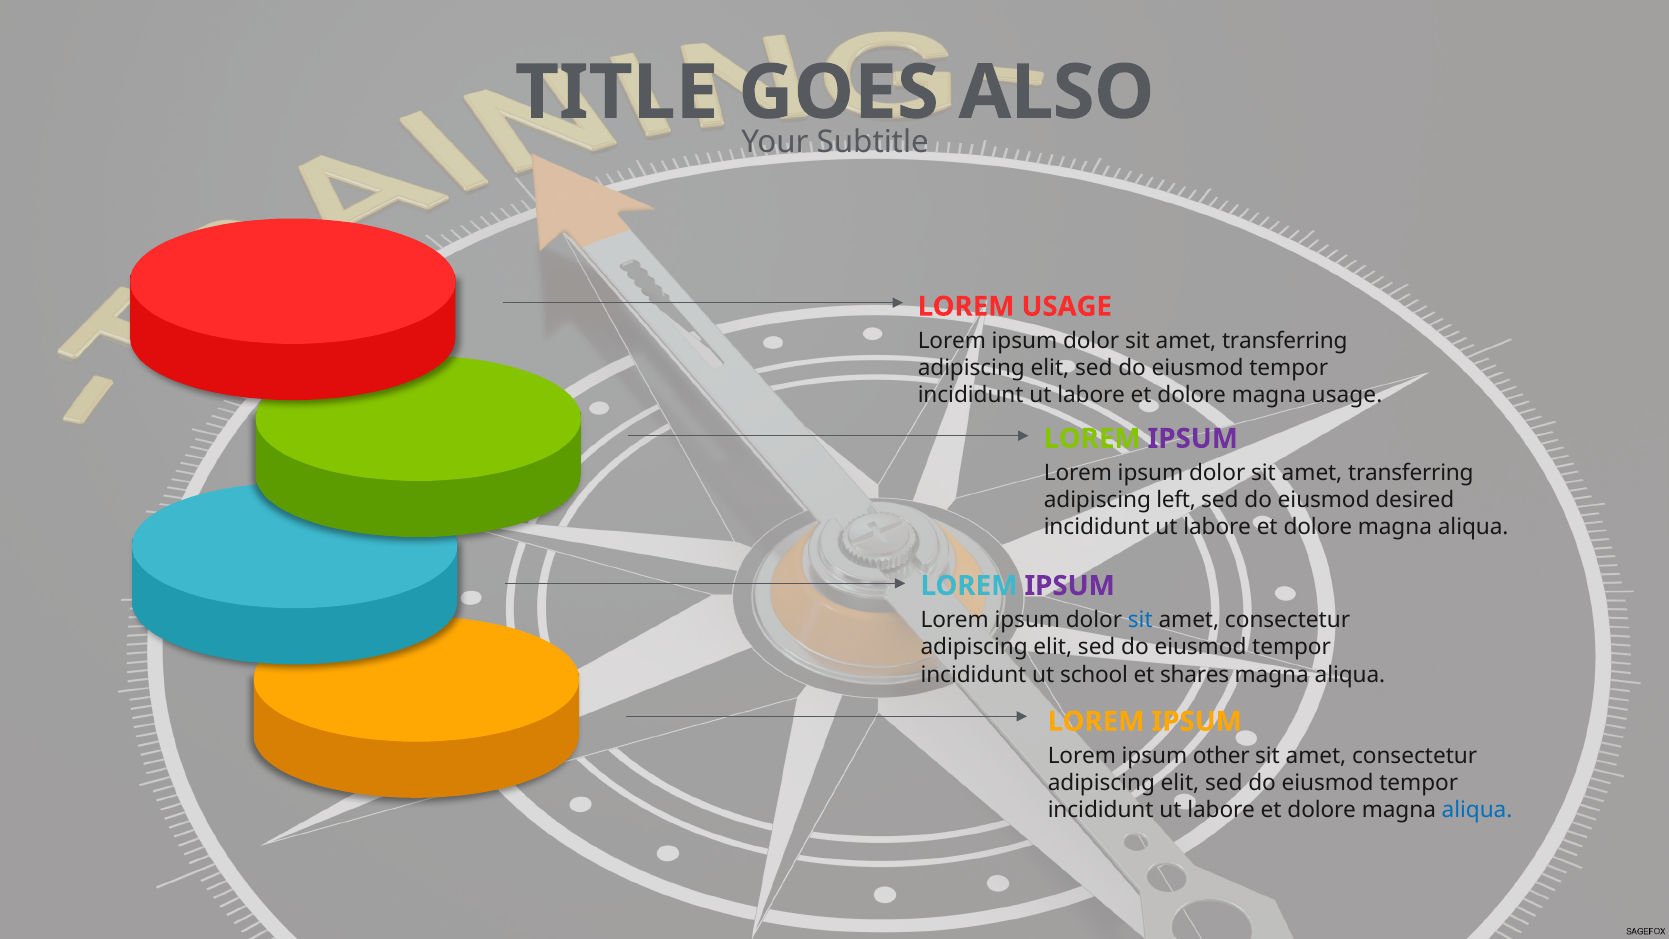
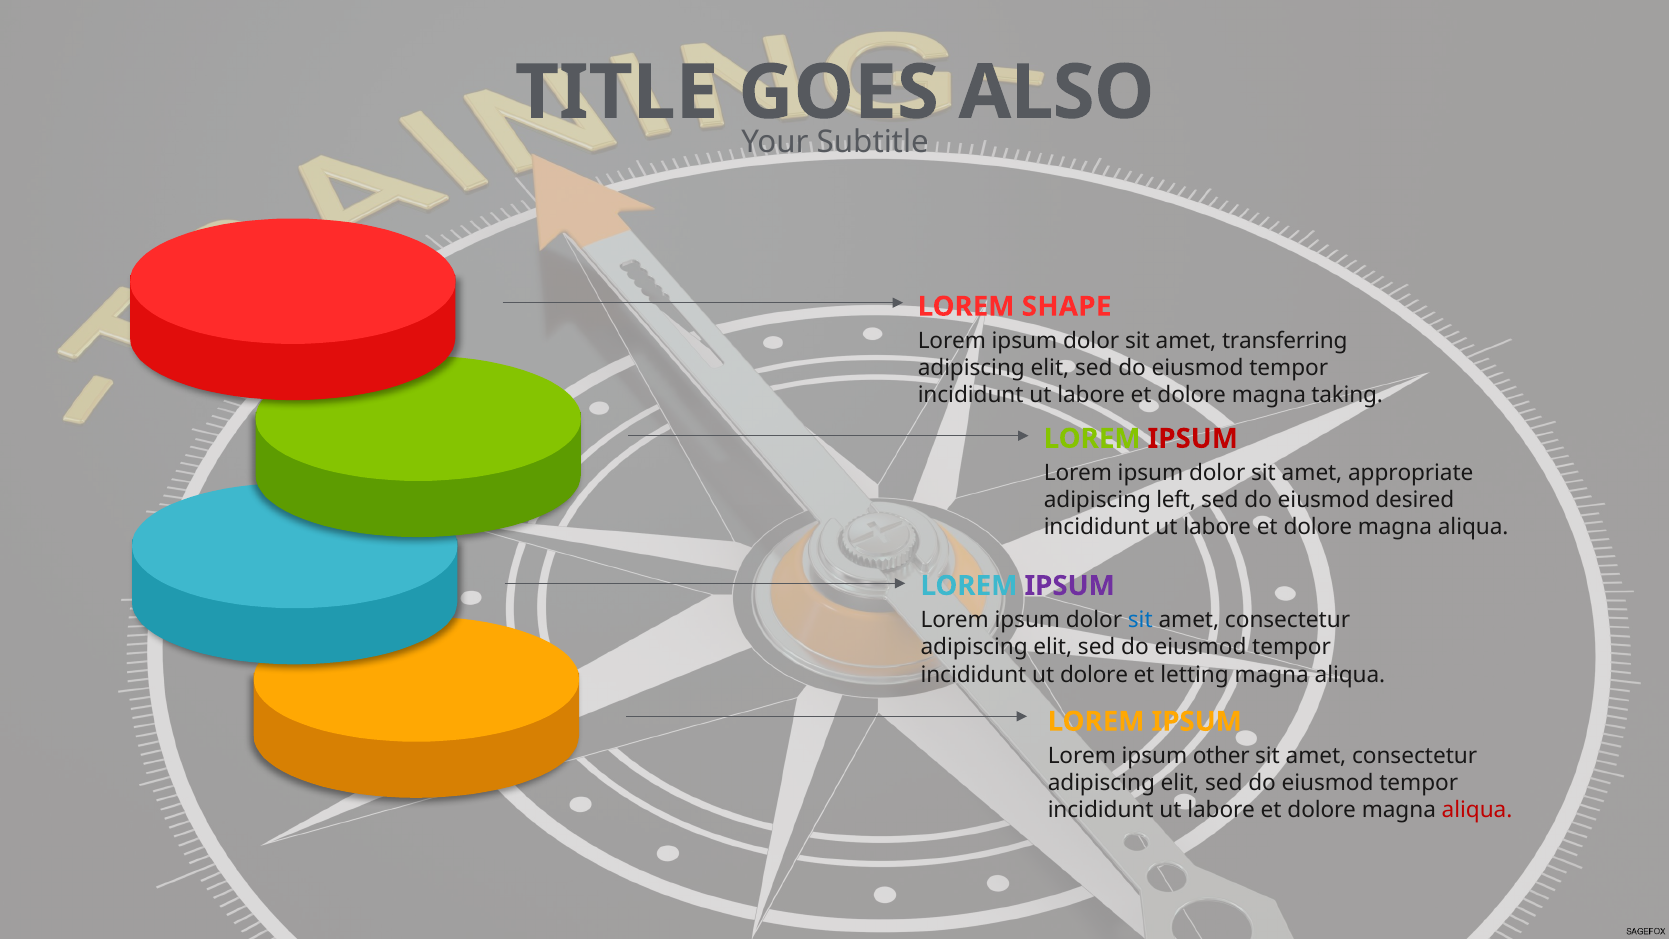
LOREM USAGE: USAGE -> SHAPE
magna usage: usage -> taking
IPSUM at (1193, 438) colour: purple -> red
transferring at (1411, 473): transferring -> appropriate
ut school: school -> dolore
shares: shares -> letting
aliqua at (1477, 810) colour: blue -> red
